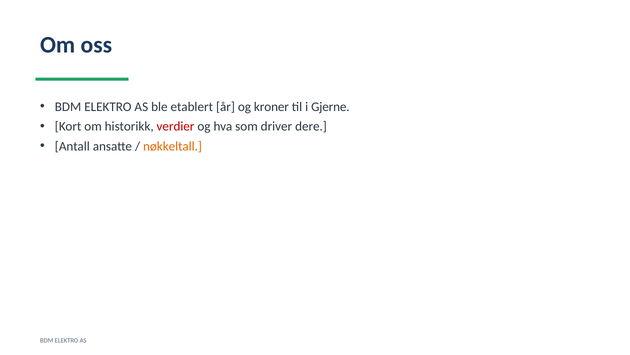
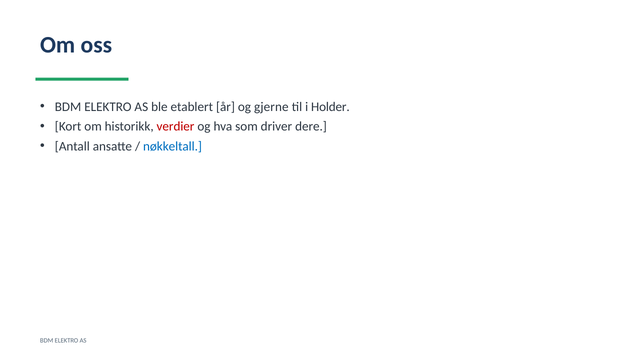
kroner: kroner -> gjerne
Gjerne: Gjerne -> Holder
nøkkeltall colour: orange -> blue
